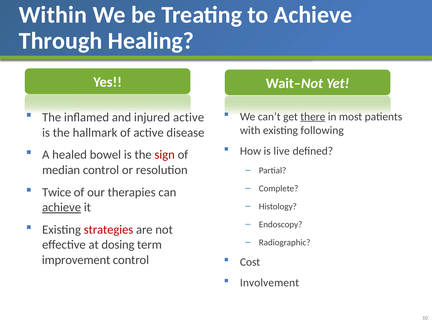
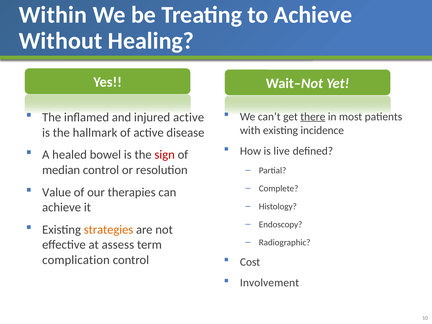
Through: Through -> Without
following: following -> incidence
Twice: Twice -> Value
achieve at (62, 207) underline: present -> none
strategies colour: red -> orange
dosing: dosing -> assess
improvement: improvement -> complication
